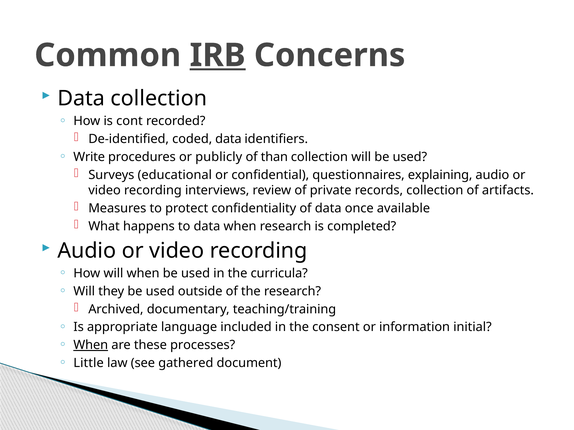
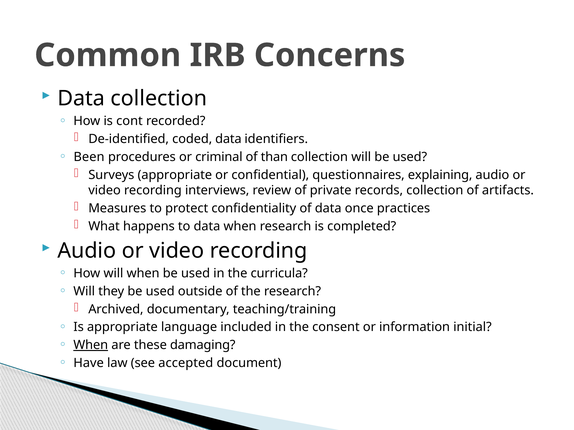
IRB underline: present -> none
Write: Write -> Been
publicly: publicly -> criminal
Surveys educational: educational -> appropriate
available: available -> practices
processes: processes -> damaging
Little: Little -> Have
gathered: gathered -> accepted
